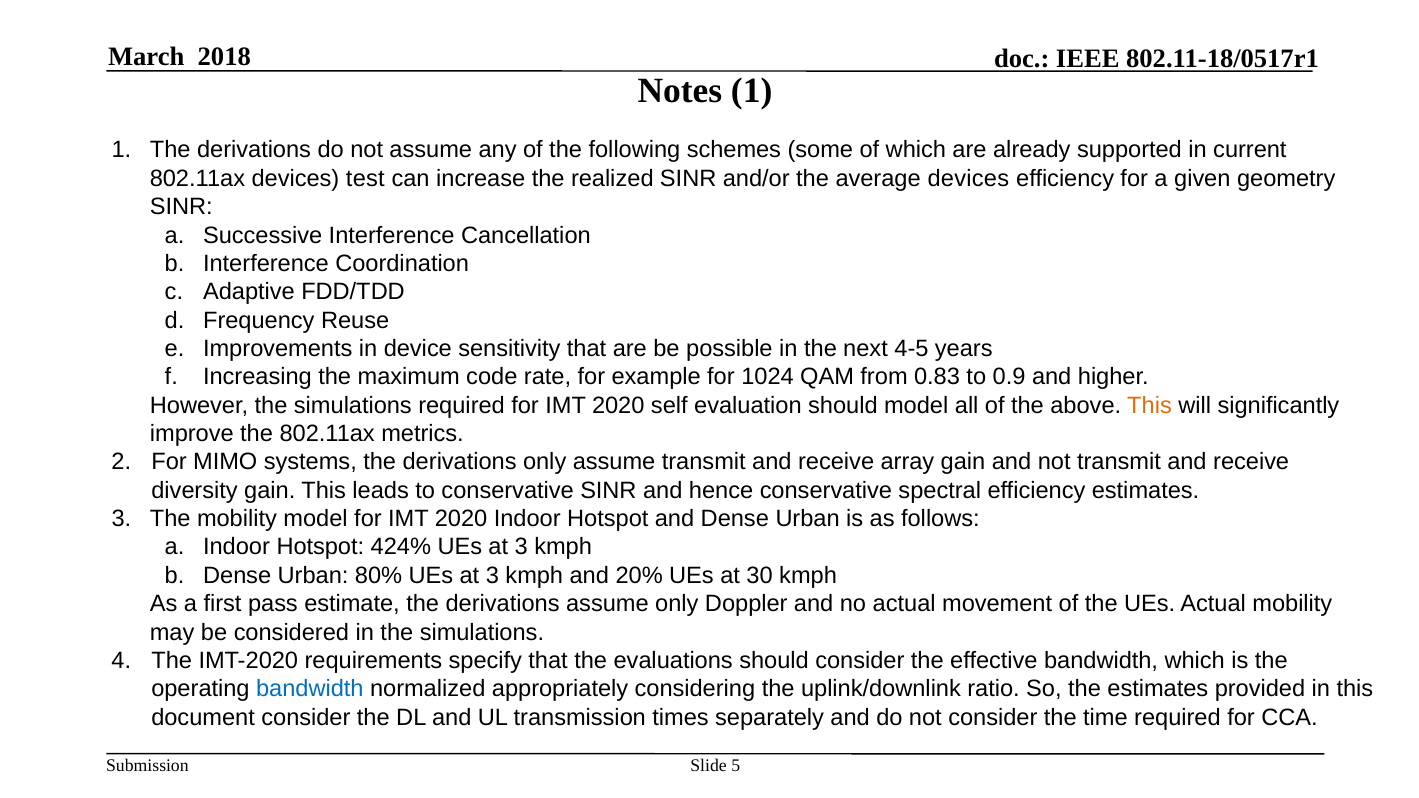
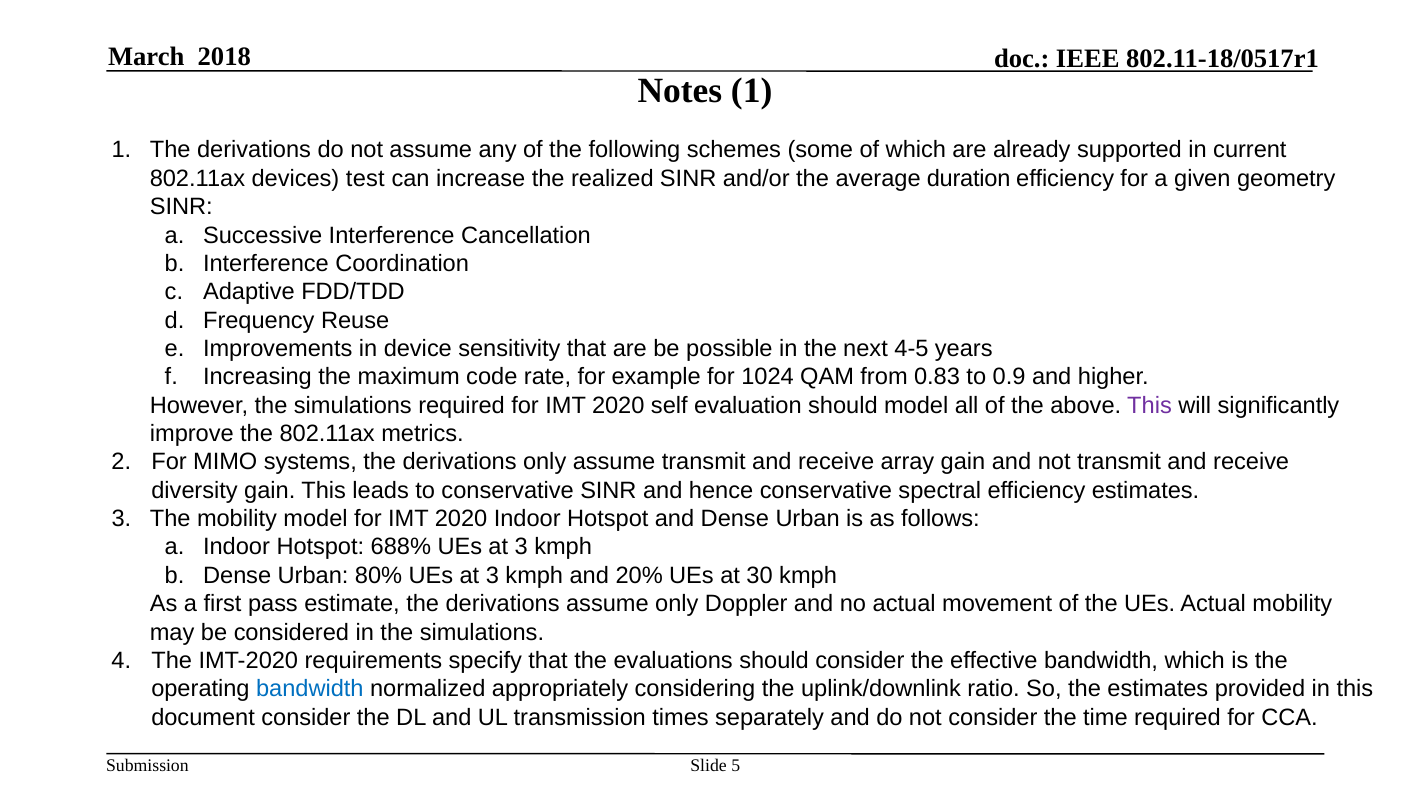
average devices: devices -> duration
This at (1150, 405) colour: orange -> purple
424%: 424% -> 688%
